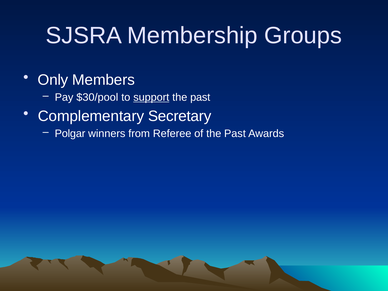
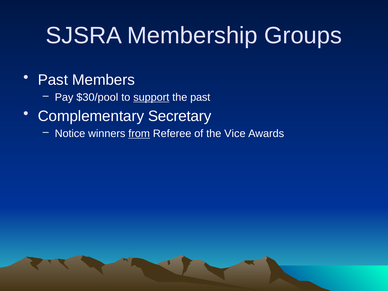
Only at (53, 80): Only -> Past
Polgar: Polgar -> Notice
from underline: none -> present
of the Past: Past -> Vice
